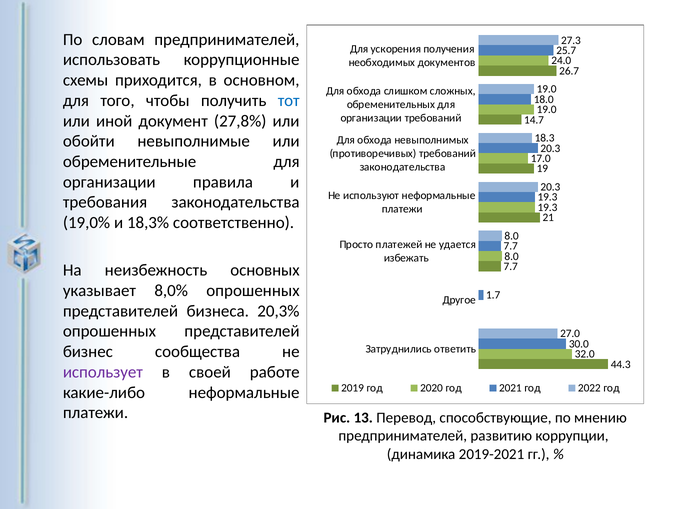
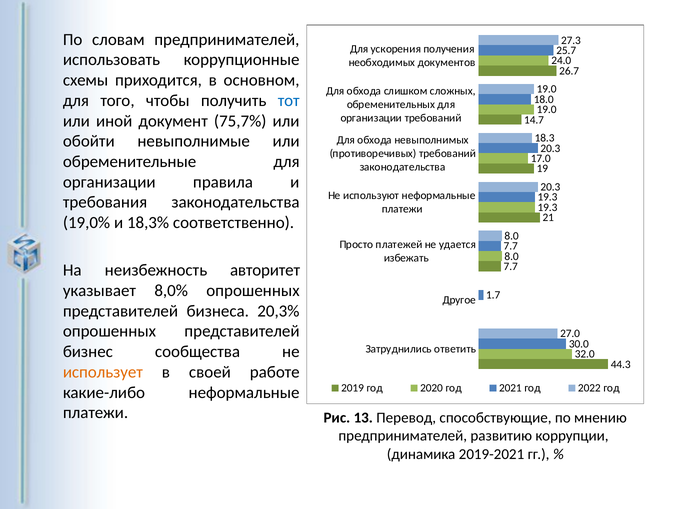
27,8%: 27,8% -> 75,7%
основных: основных -> авторитет
использует colour: purple -> orange
